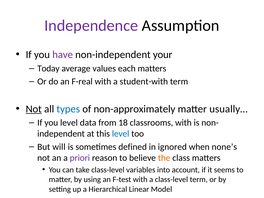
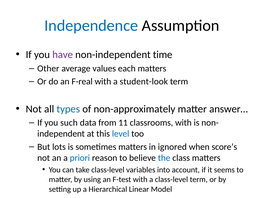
Independence colour: purple -> blue
your: your -> time
Today: Today -> Other
student-with: student-with -> student-look
Not at (34, 109) underline: present -> none
usually…: usually… -> answer…
you level: level -> such
18: 18 -> 11
will: will -> lots
sometimes defined: defined -> matters
none’s: none’s -> score’s
priori colour: purple -> blue
the colour: orange -> blue
